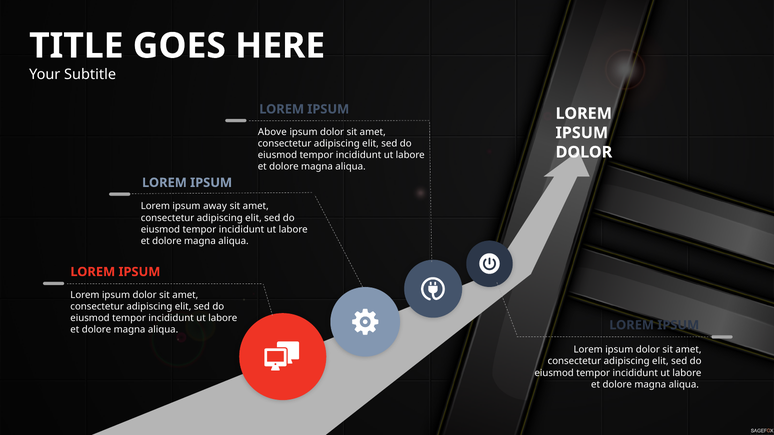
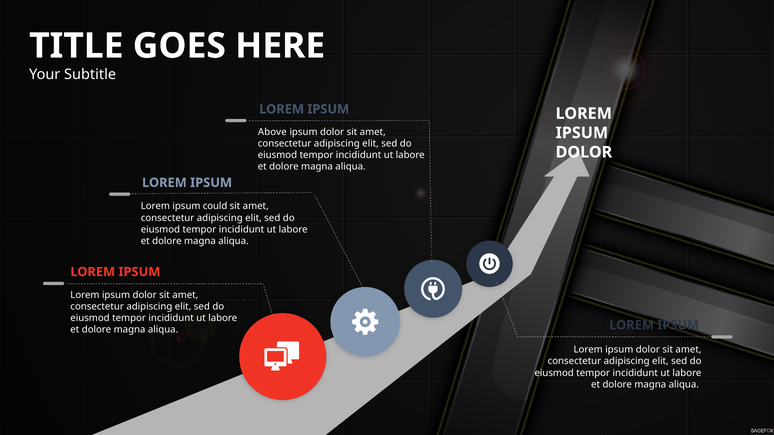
away: away -> could
